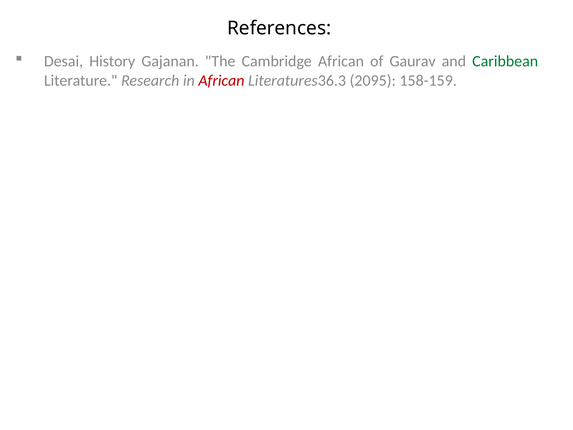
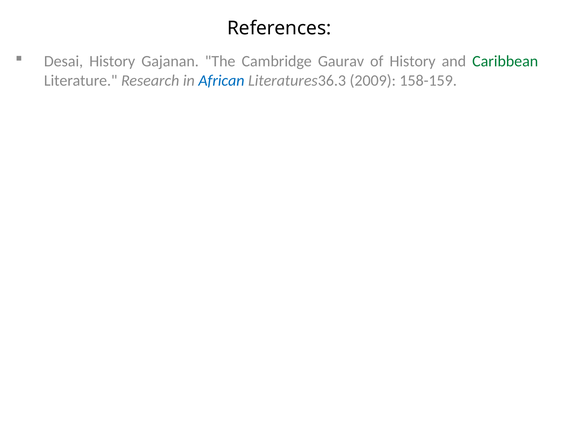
Cambridge African: African -> Gaurav
of Gaurav: Gaurav -> History
African at (221, 80) colour: red -> blue
2095: 2095 -> 2009
